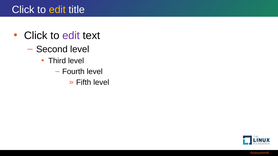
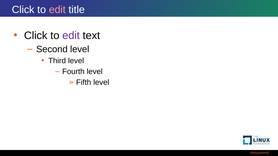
edit at (57, 10) colour: yellow -> pink
